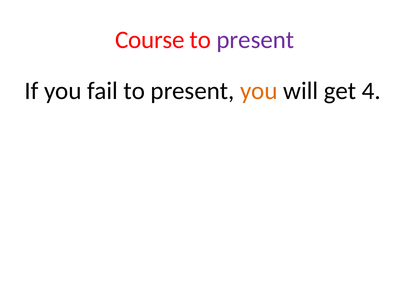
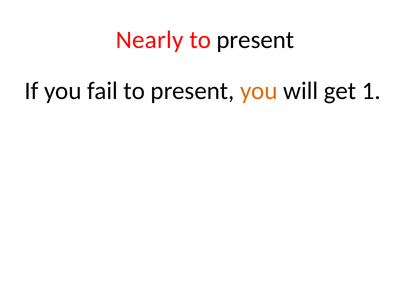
Course: Course -> Nearly
present at (255, 40) colour: purple -> black
4: 4 -> 1
